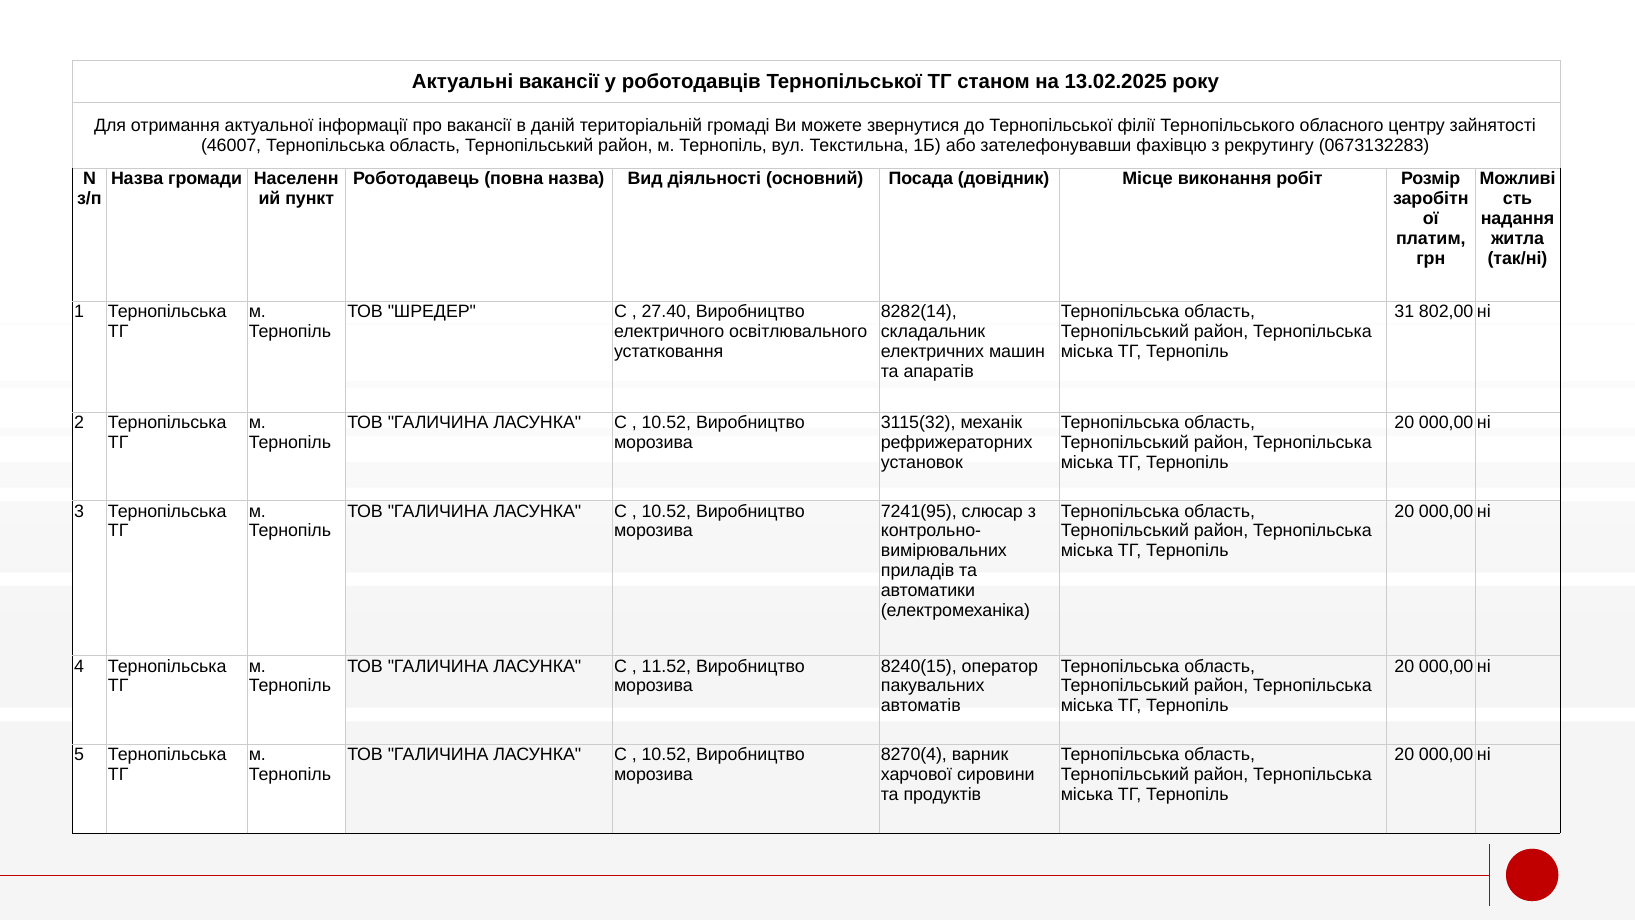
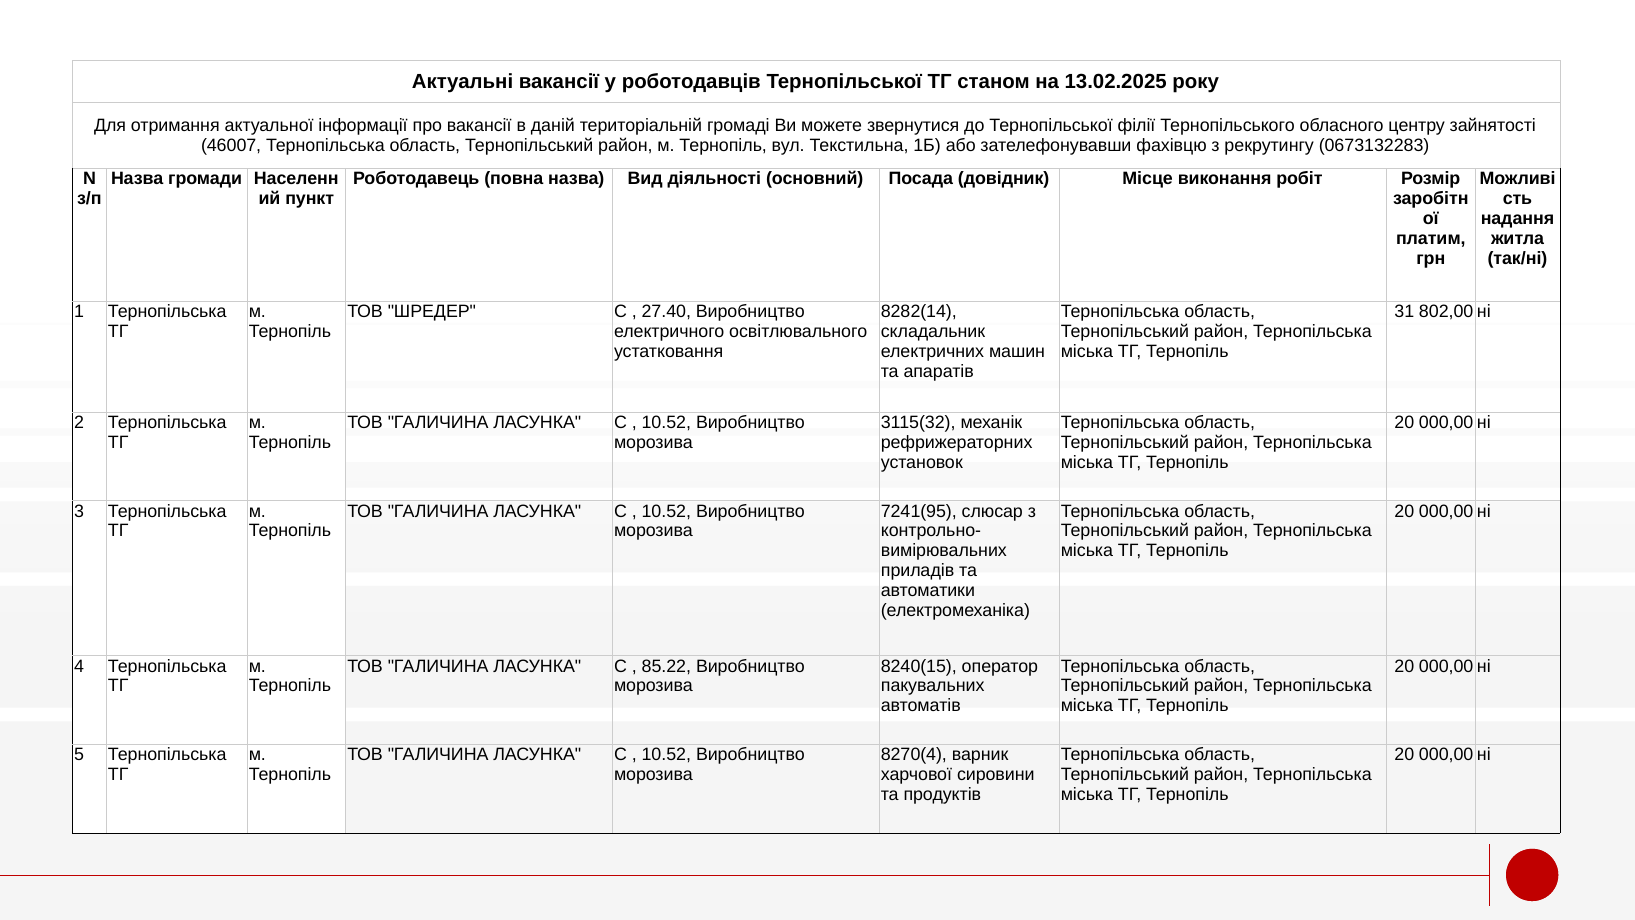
11.52: 11.52 -> 85.22
